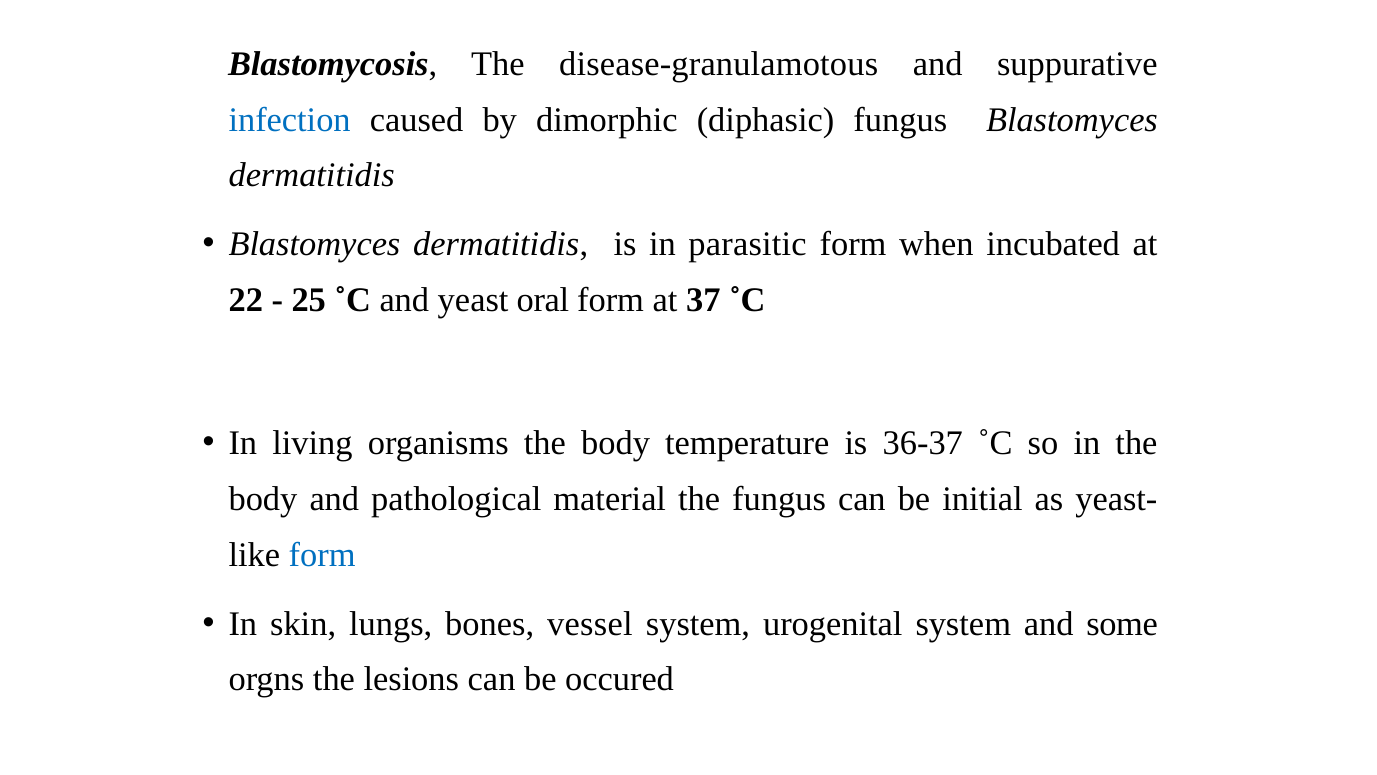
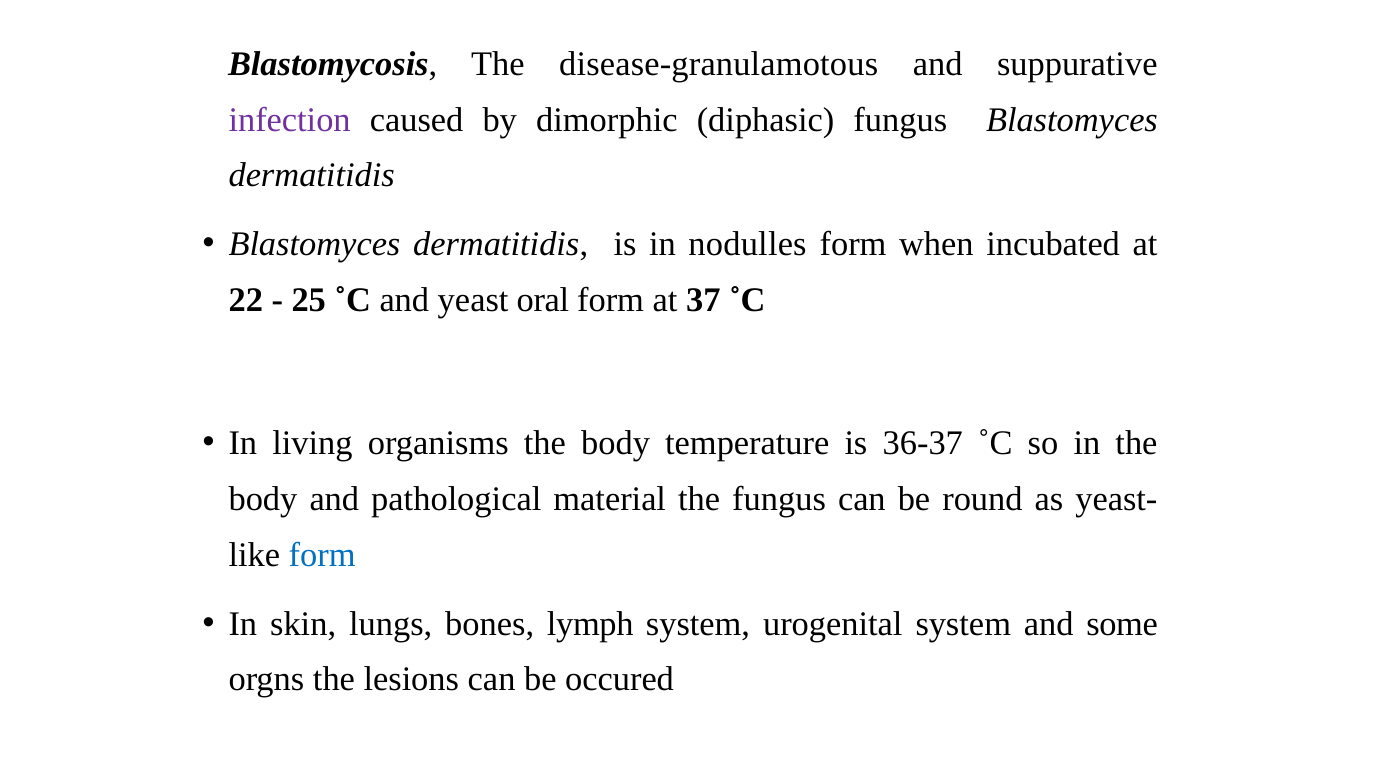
infection colour: blue -> purple
parasitic: parasitic -> nodulles
initial: initial -> round
vessel: vessel -> lymph
